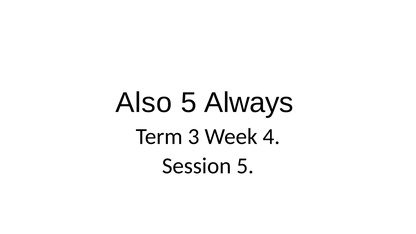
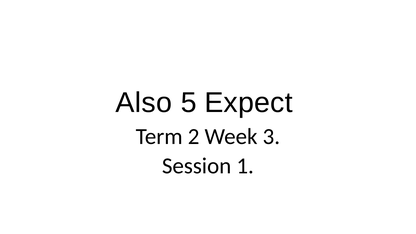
Always: Always -> Expect
3: 3 -> 2
4: 4 -> 3
Session 5: 5 -> 1
